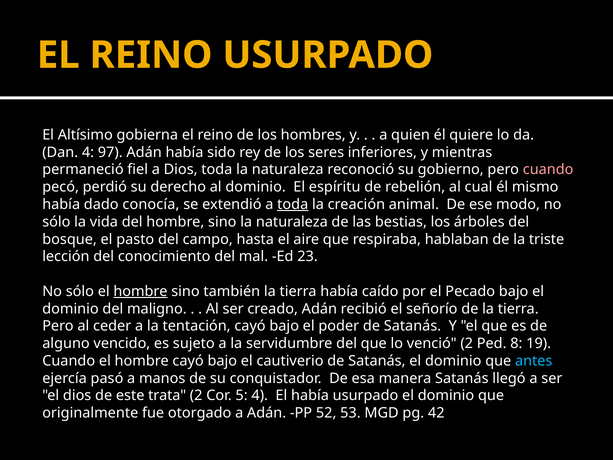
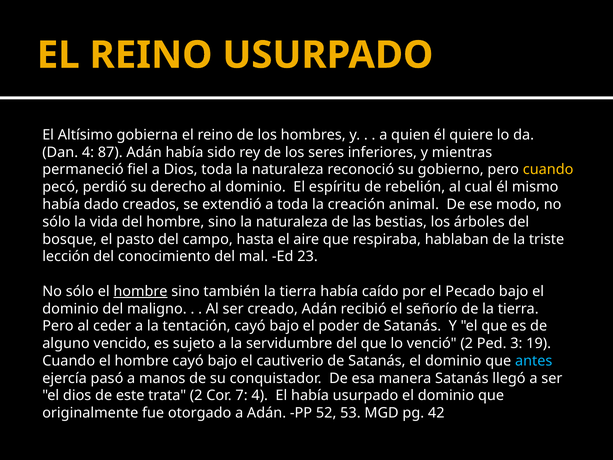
97: 97 -> 87
cuando at (548, 170) colour: pink -> yellow
conocía: conocía -> creados
toda at (293, 204) underline: present -> none
8: 8 -> 3
5: 5 -> 7
